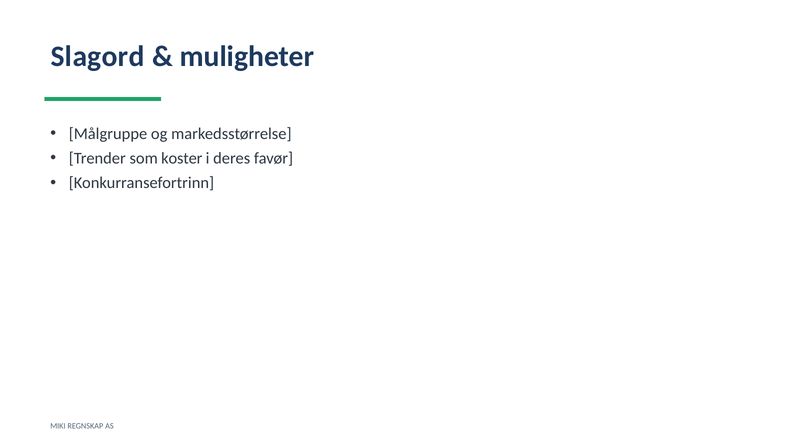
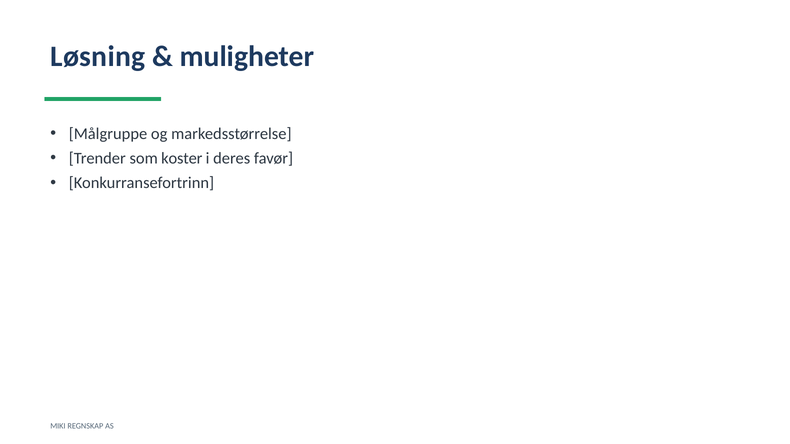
Slagord: Slagord -> Løsning
